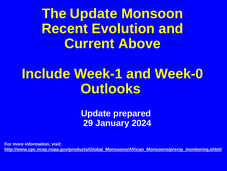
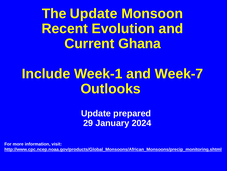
Above: Above -> Ghana
Week-0: Week-0 -> Week-7
